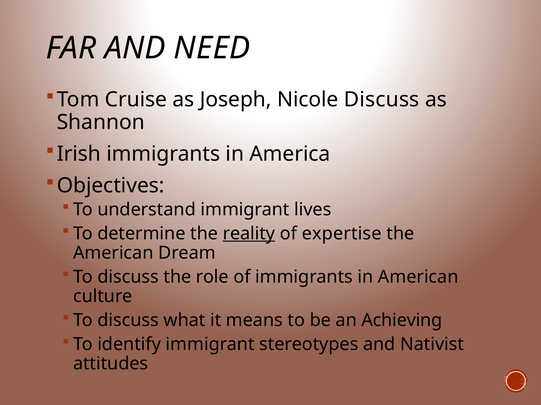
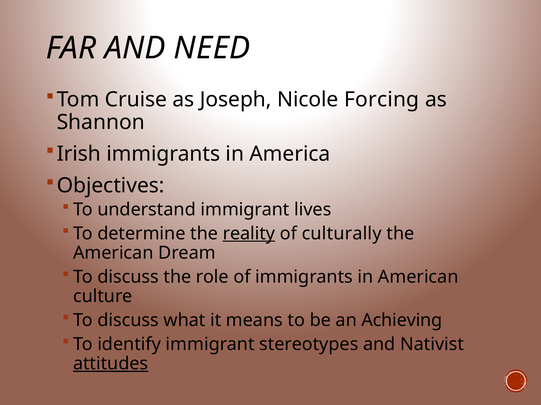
Nicole Discuss: Discuss -> Forcing
expertise: expertise -> culturally
attitudes underline: none -> present
